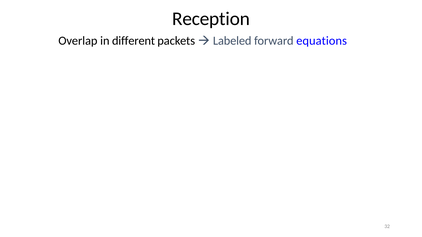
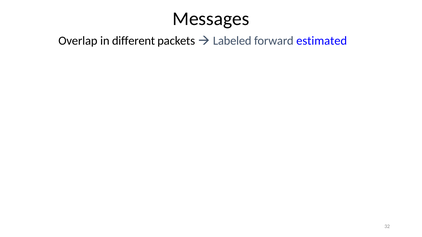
Reception: Reception -> Messages
equations: equations -> estimated
